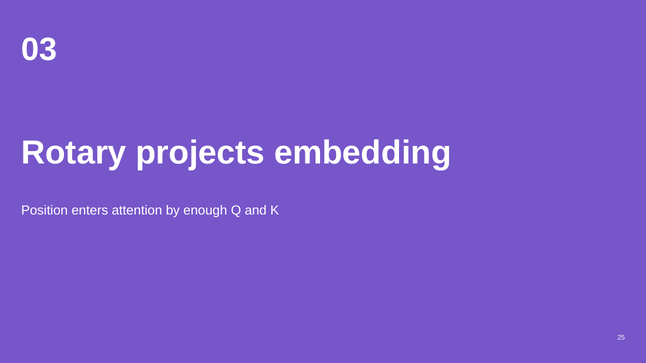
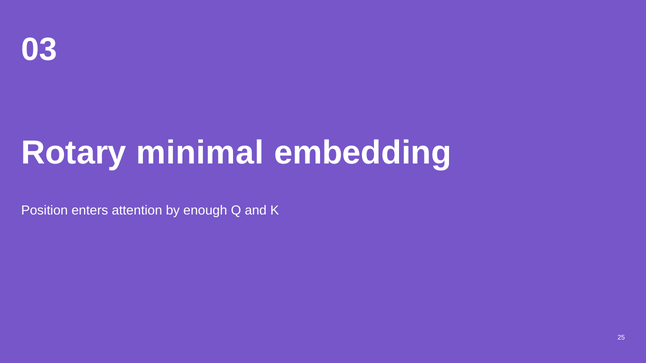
projects: projects -> minimal
